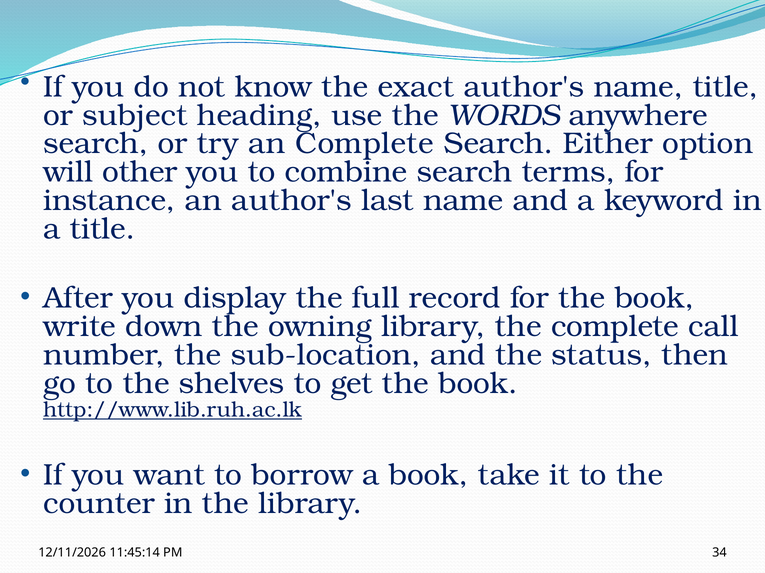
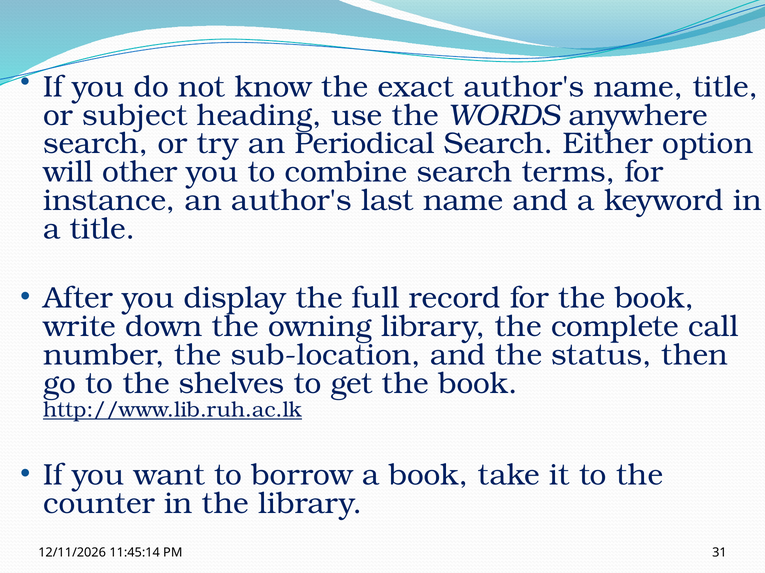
an Complete: Complete -> Periodical
34: 34 -> 31
